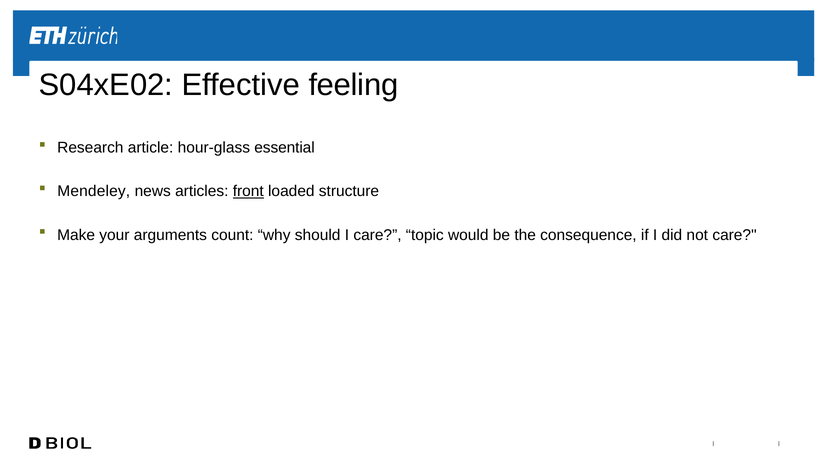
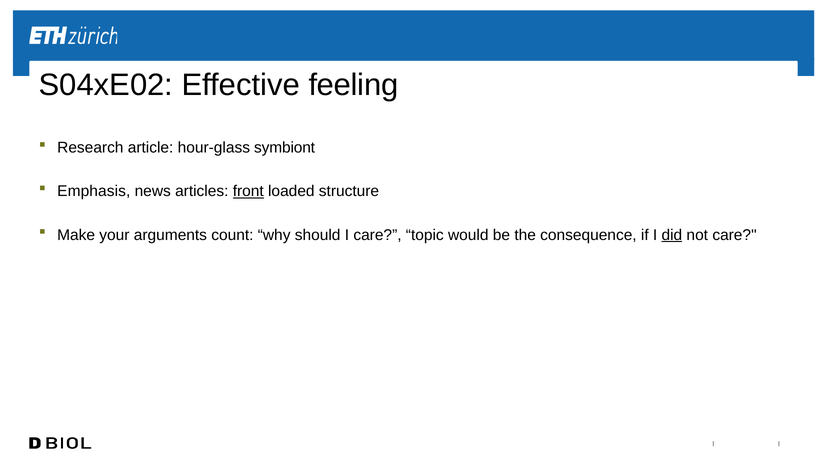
essential: essential -> symbiont
Mendeley: Mendeley -> Emphasis
did underline: none -> present
